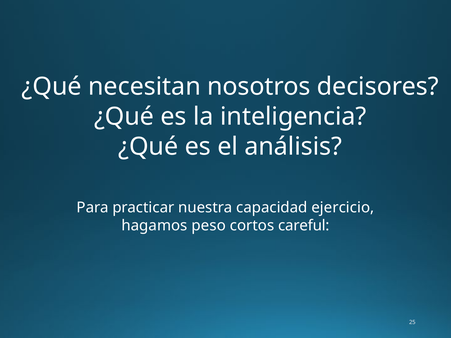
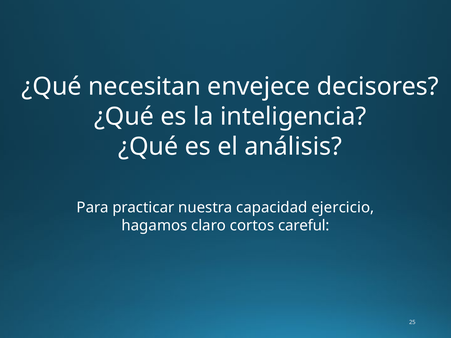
nosotros: nosotros -> envejece
peso: peso -> claro
